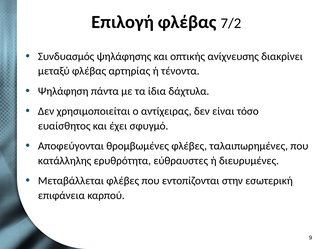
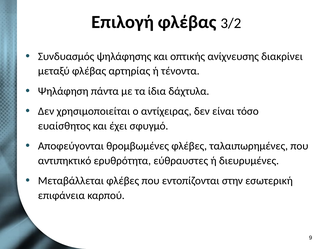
7/2: 7/2 -> 3/2
κατάλληλης: κατάλληλης -> αντιπηκτικό
